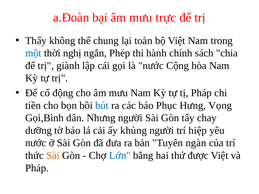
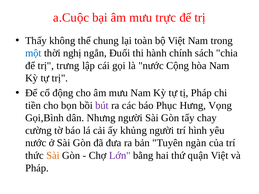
a.Đoàn: a.Đoàn -> a.Cuộc
Phép: Phép -> Đuối
giành: giành -> trưng
bút colour: blue -> purple
dưỡng: dưỡng -> cường
hiệp: hiệp -> hình
Lớn colour: blue -> purple
được: được -> quận
